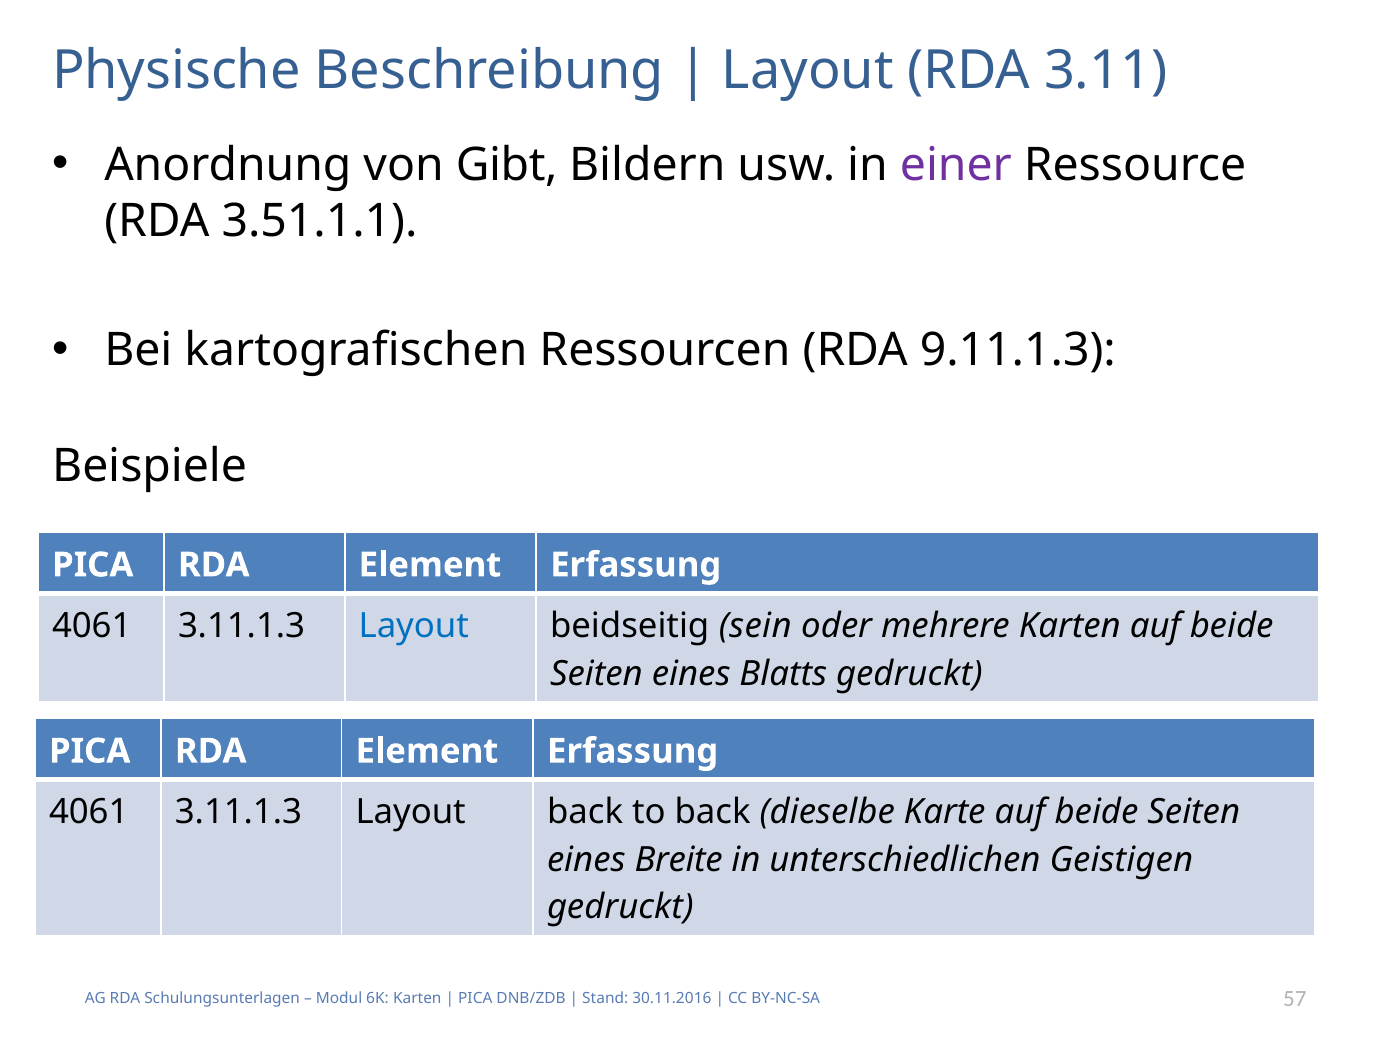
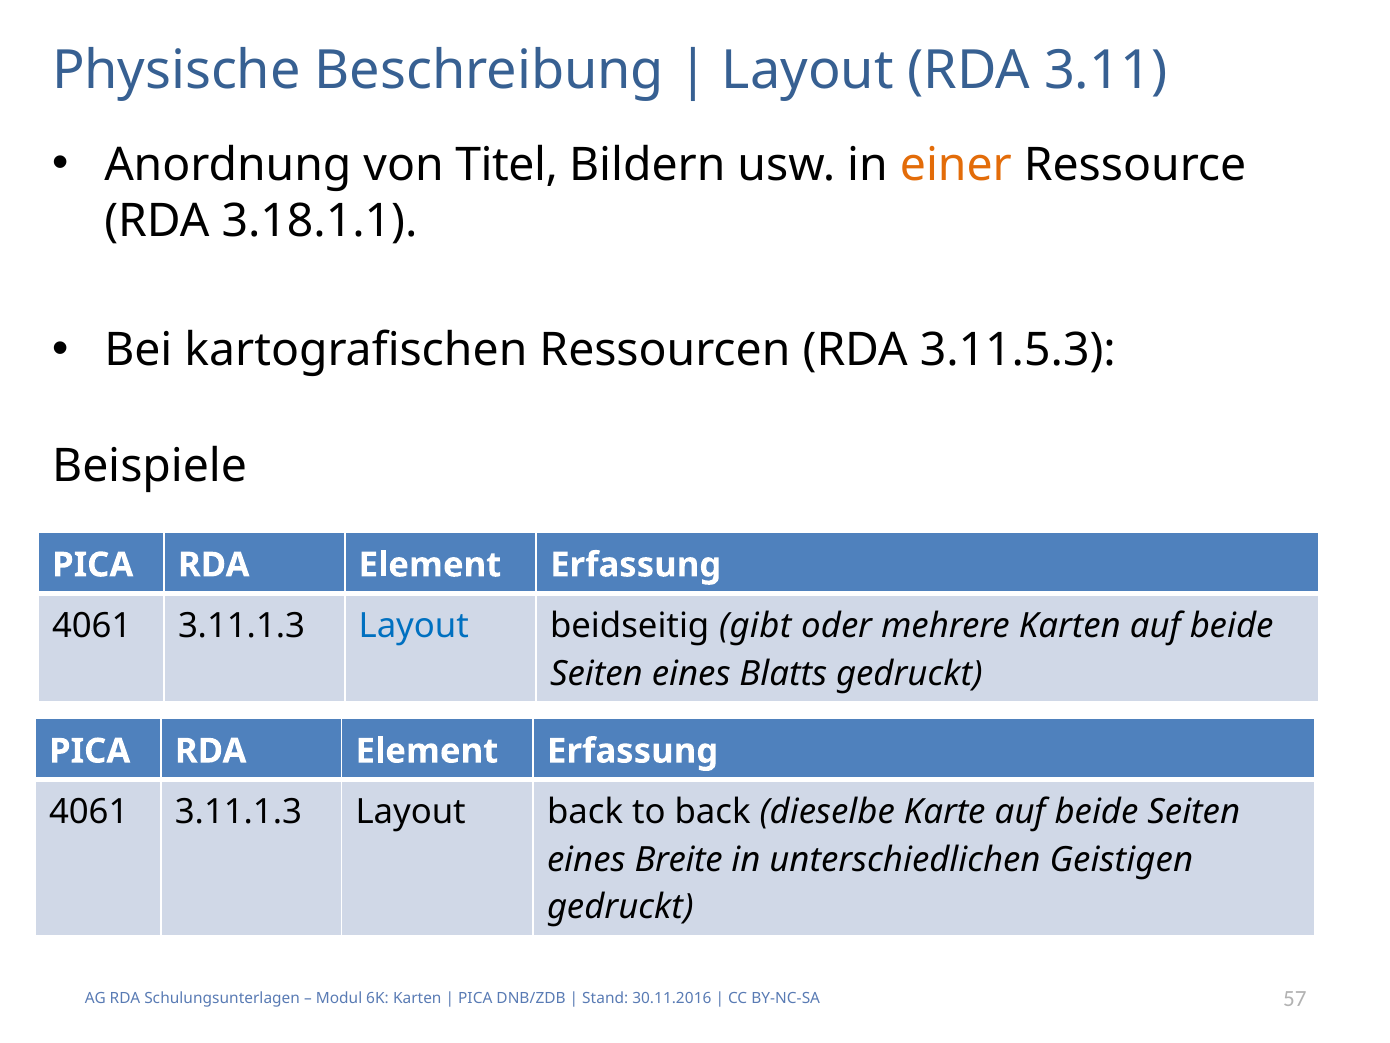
Gibt: Gibt -> Titel
einer colour: purple -> orange
3.51.1.1: 3.51.1.1 -> 3.18.1.1
9.11.1.3: 9.11.1.3 -> 3.11.5.3
sein: sein -> gibt
